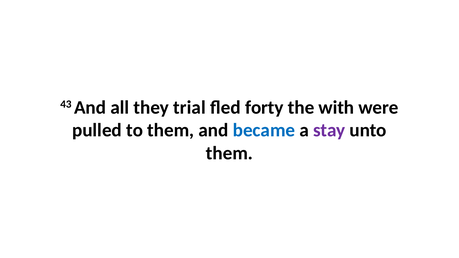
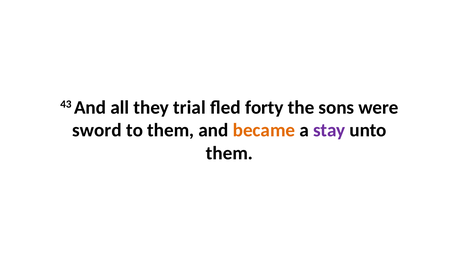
with: with -> sons
pulled: pulled -> sword
became colour: blue -> orange
